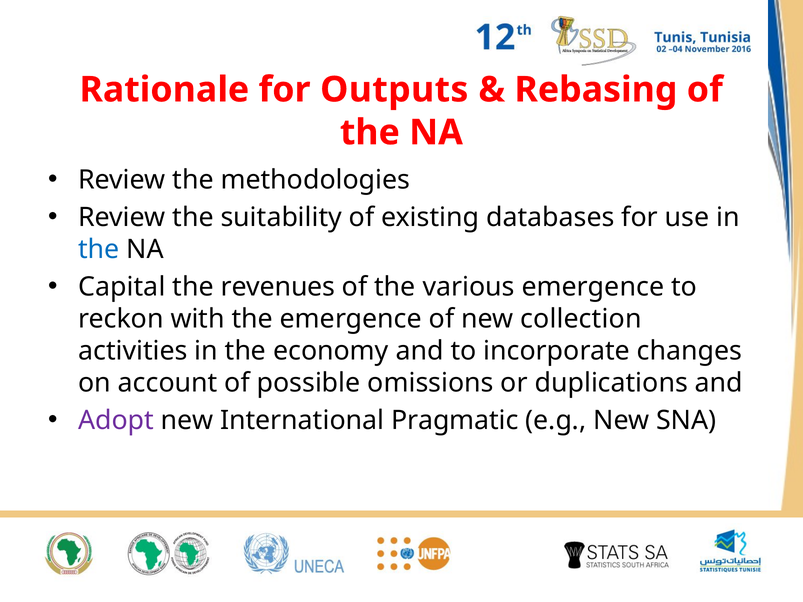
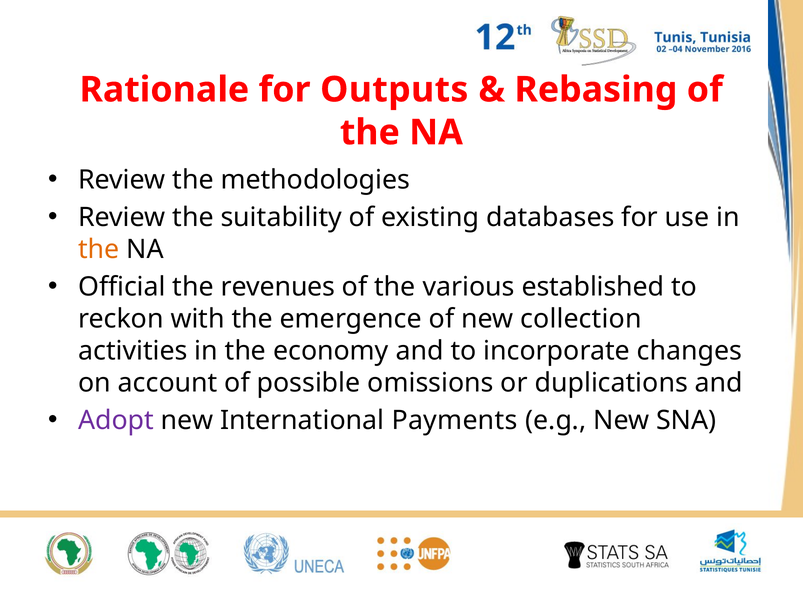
the at (99, 249) colour: blue -> orange
Capital: Capital -> Official
various emergence: emergence -> established
Pragmatic: Pragmatic -> Payments
